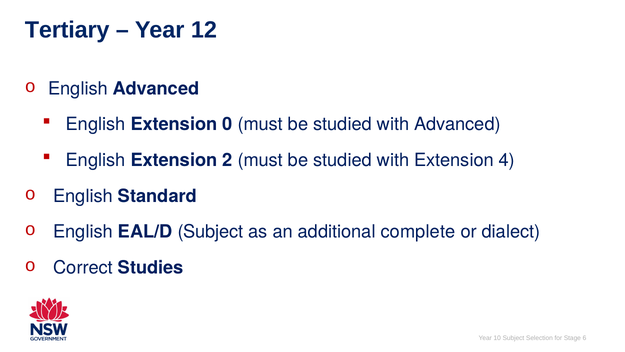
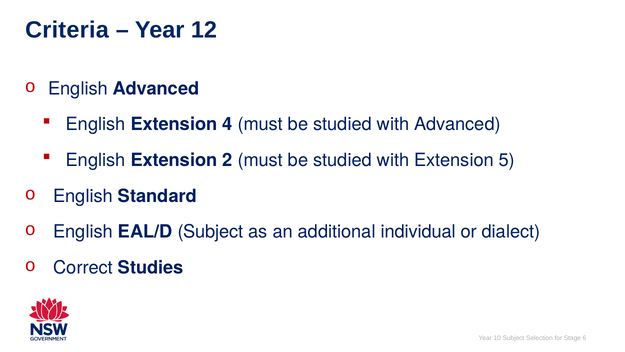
Tertiary: Tertiary -> Criteria
0: 0 -> 4
4: 4 -> 5
complete: complete -> individual
